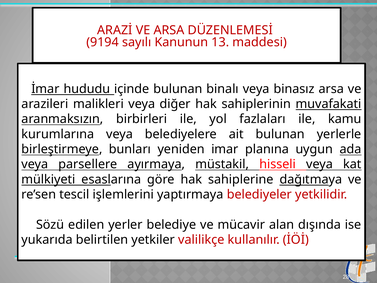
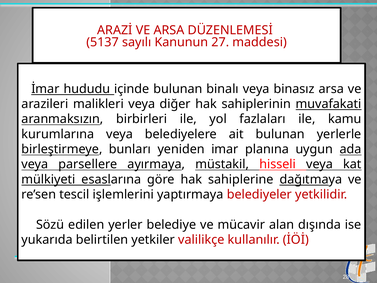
9194: 9194 -> 5137
13: 13 -> 27
